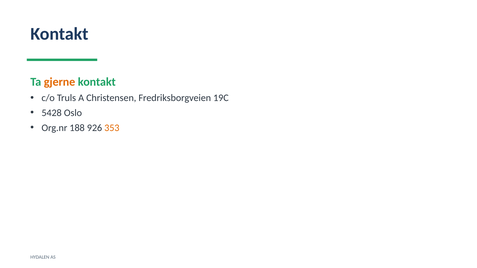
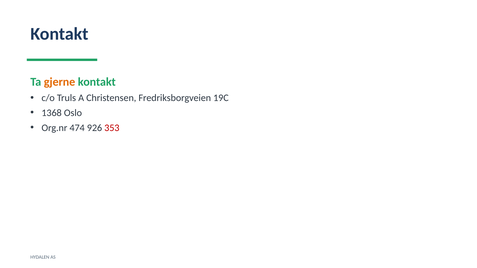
5428: 5428 -> 1368
188: 188 -> 474
353 colour: orange -> red
